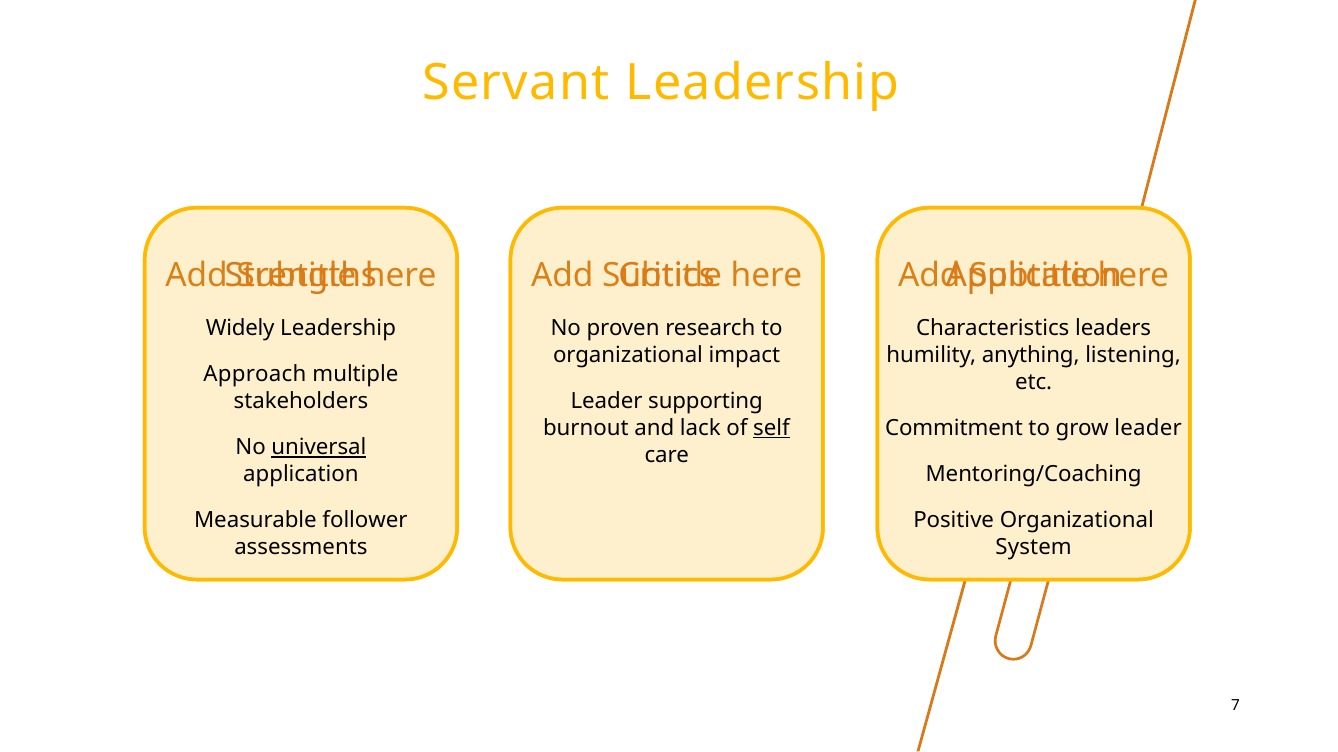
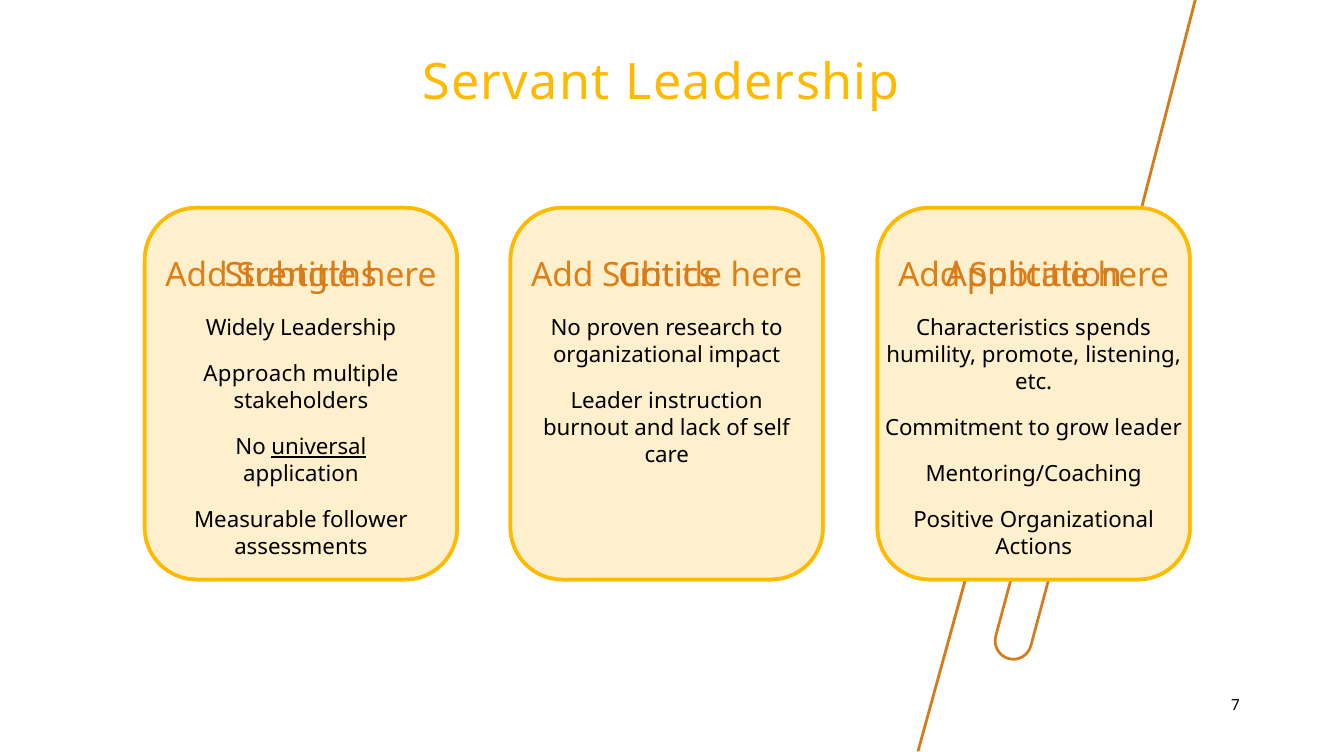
leaders: leaders -> spends
anything: anything -> promote
supporting: supporting -> instruction
self underline: present -> none
System: System -> Actions
